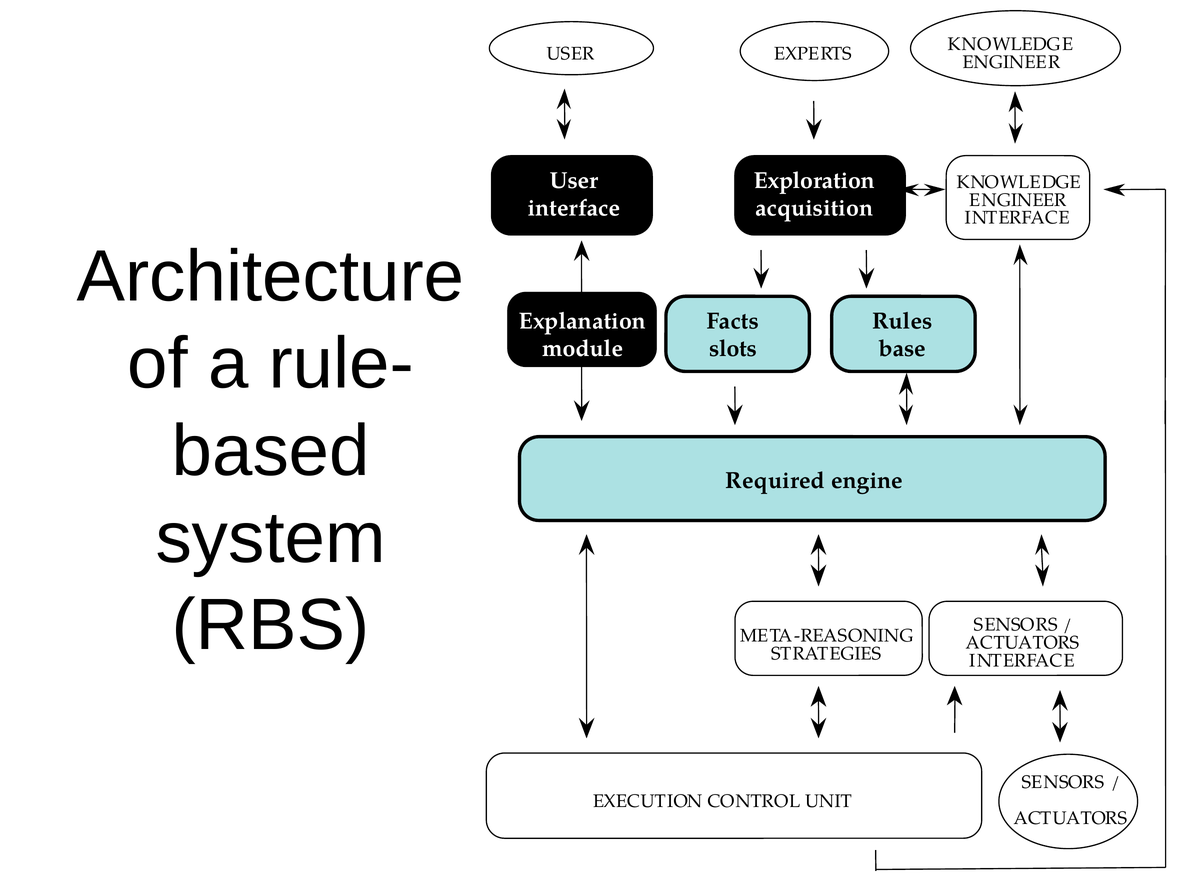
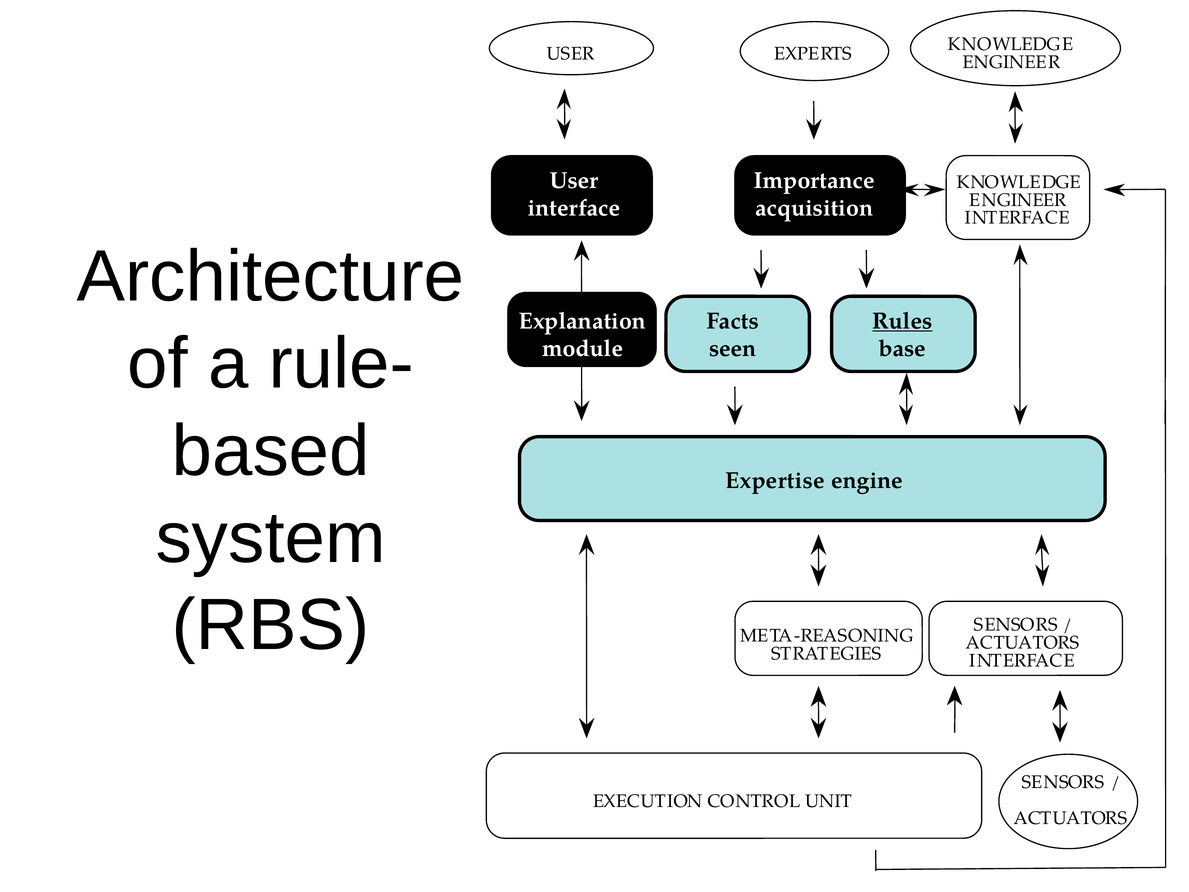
Exploration: Exploration -> Importance
Rules underline: none -> present
slots: slots -> seen
Required: Required -> Expertise
